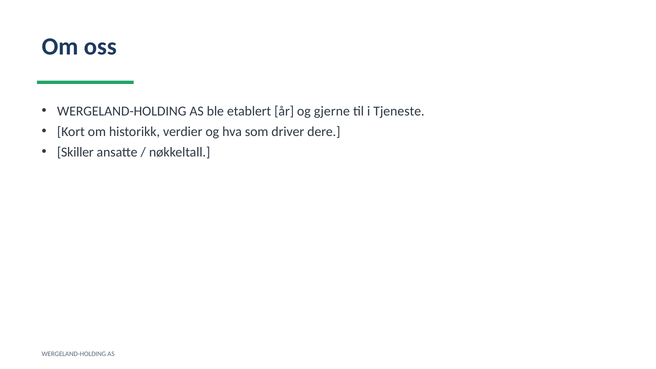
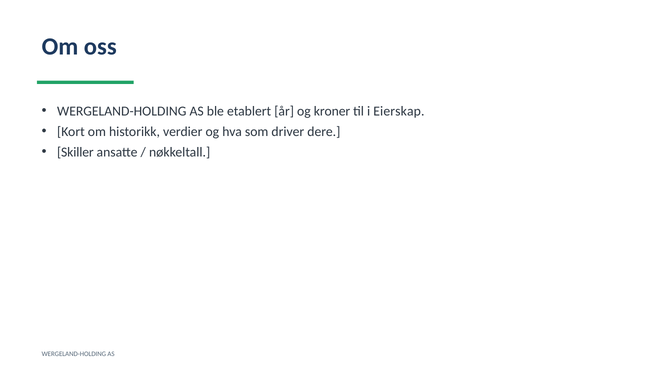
gjerne: gjerne -> kroner
Tjeneste: Tjeneste -> Eierskap
